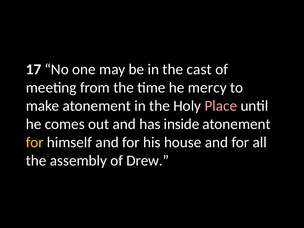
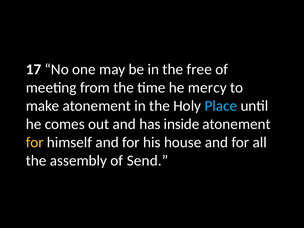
cast: cast -> free
Place colour: pink -> light blue
Drew: Drew -> Send
